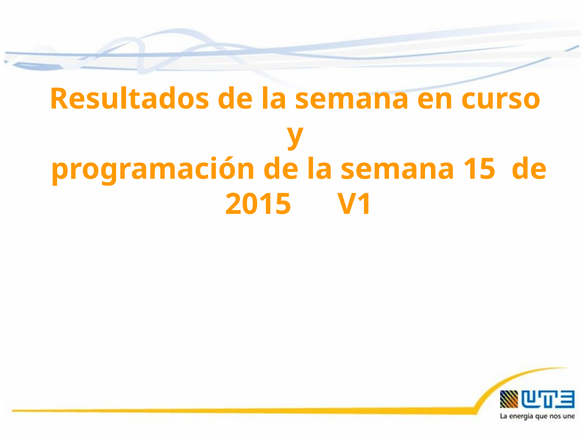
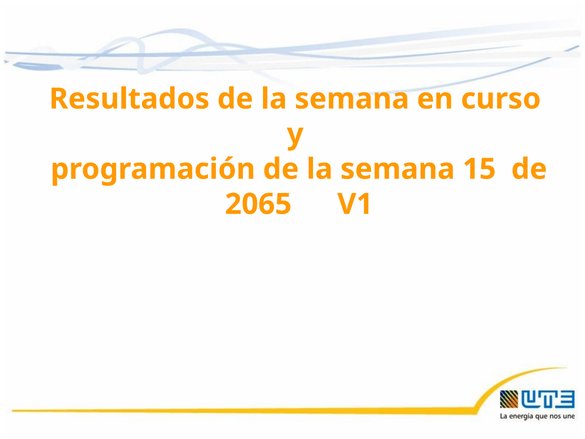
2015: 2015 -> 2065
